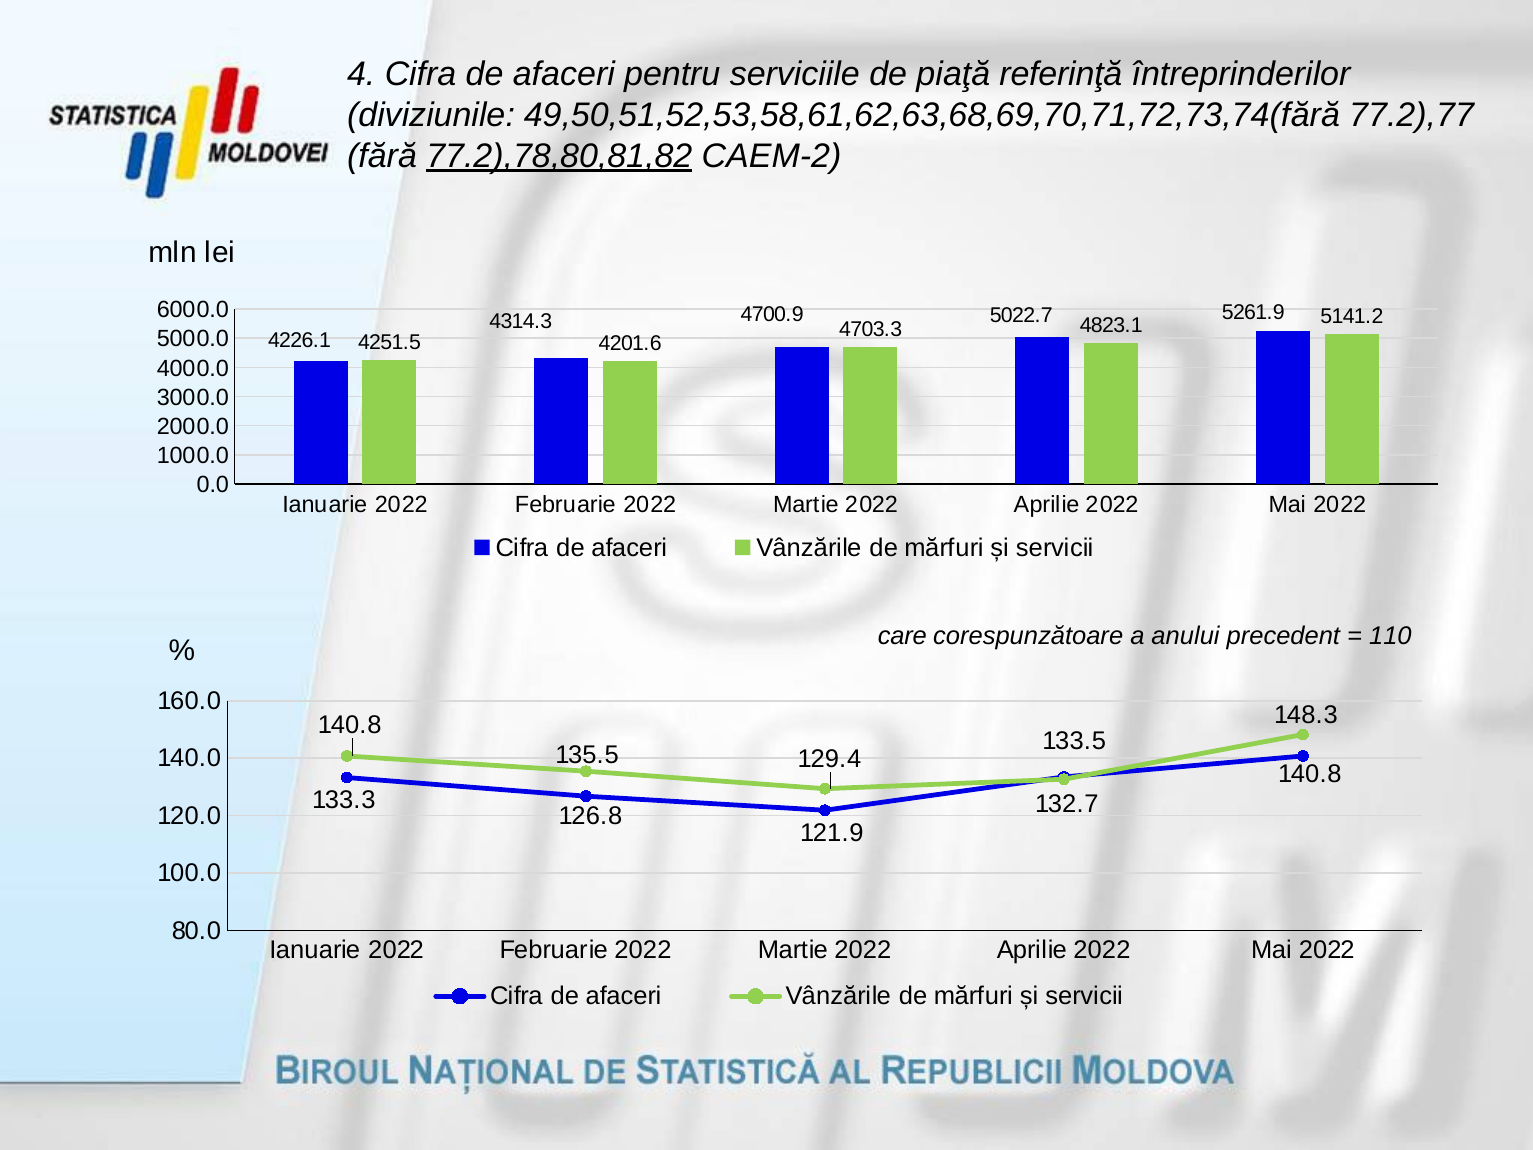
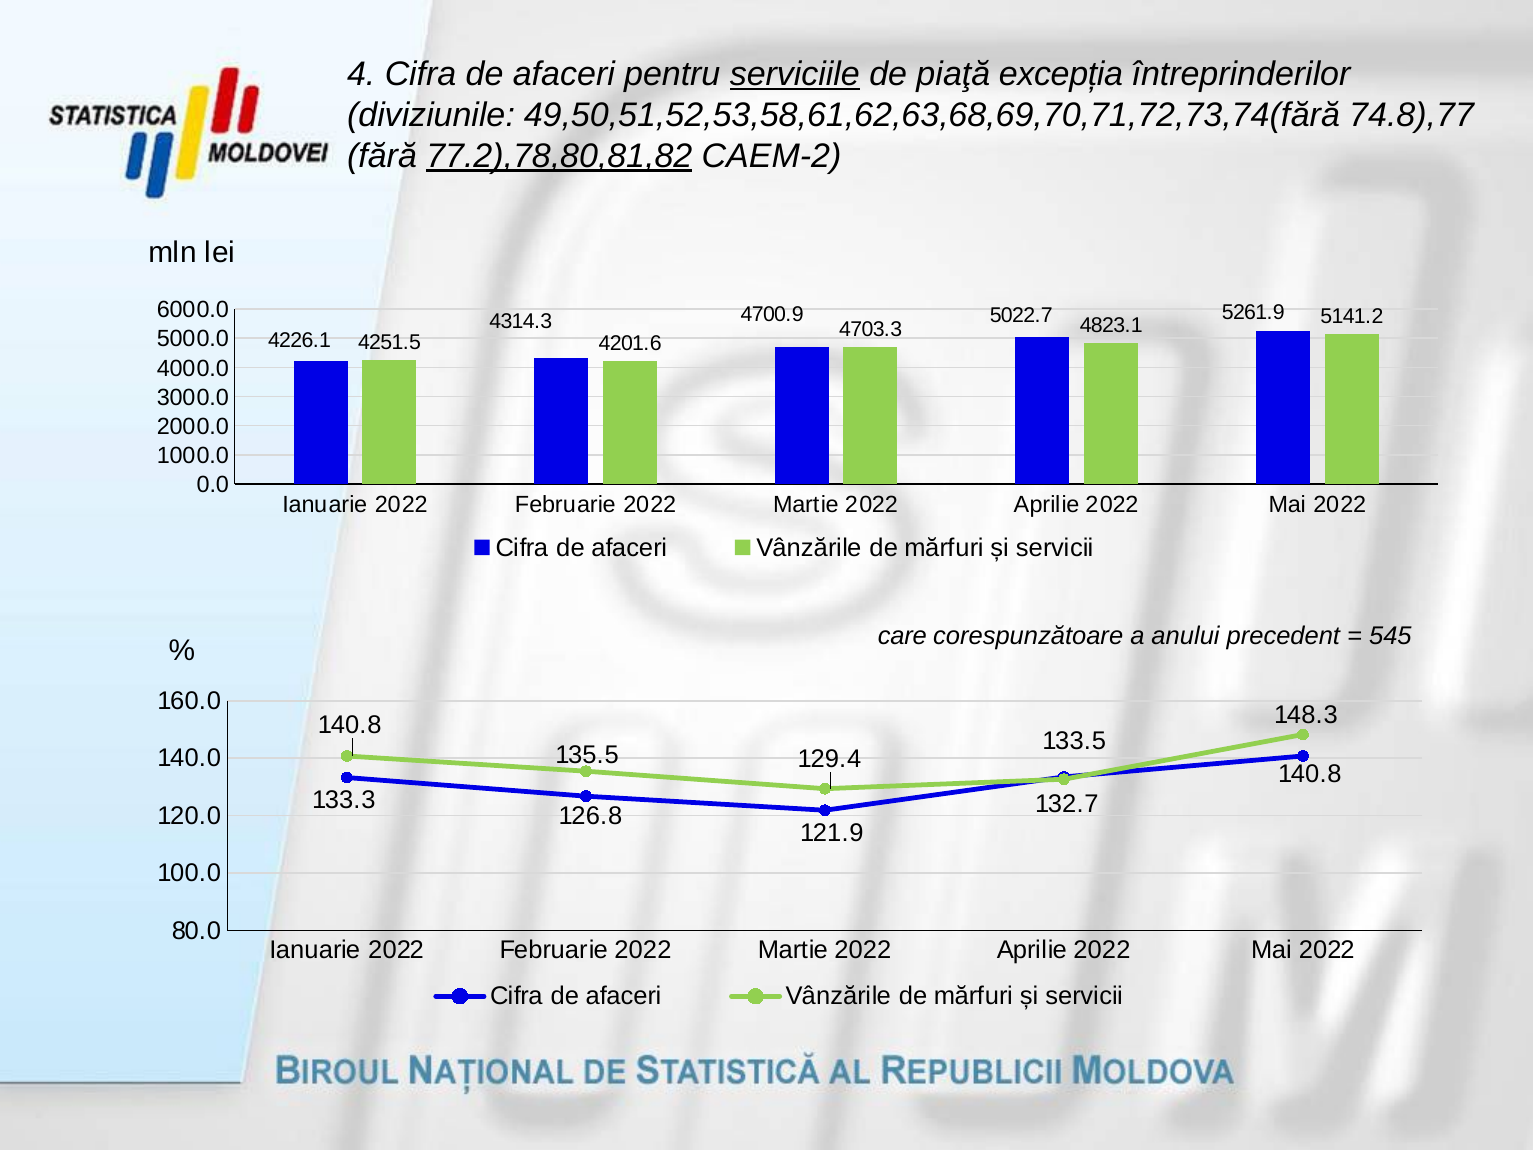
serviciile underline: none -> present
referinţă: referinţă -> excepția
77.2),77: 77.2),77 -> 74.8),77
110: 110 -> 545
